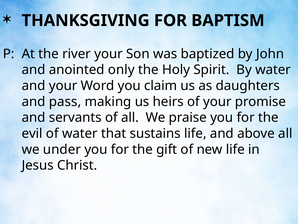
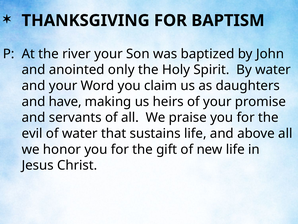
pass: pass -> have
under: under -> honor
